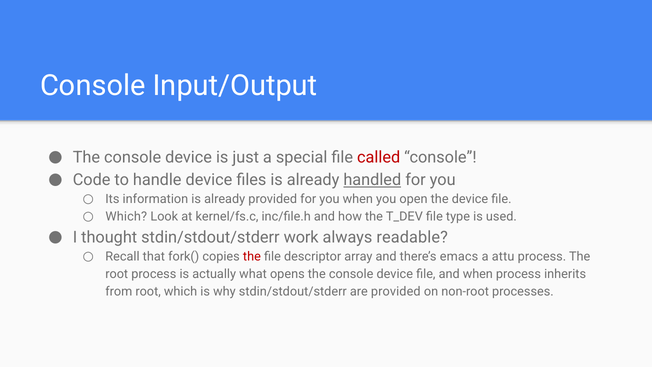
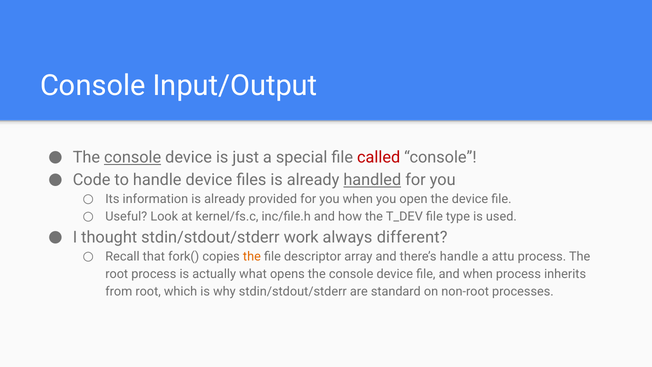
console at (133, 157) underline: none -> present
Which at (126, 217): Which -> Useful
readable: readable -> different
the at (252, 257) colour: red -> orange
there’s emacs: emacs -> handle
are provided: provided -> standard
